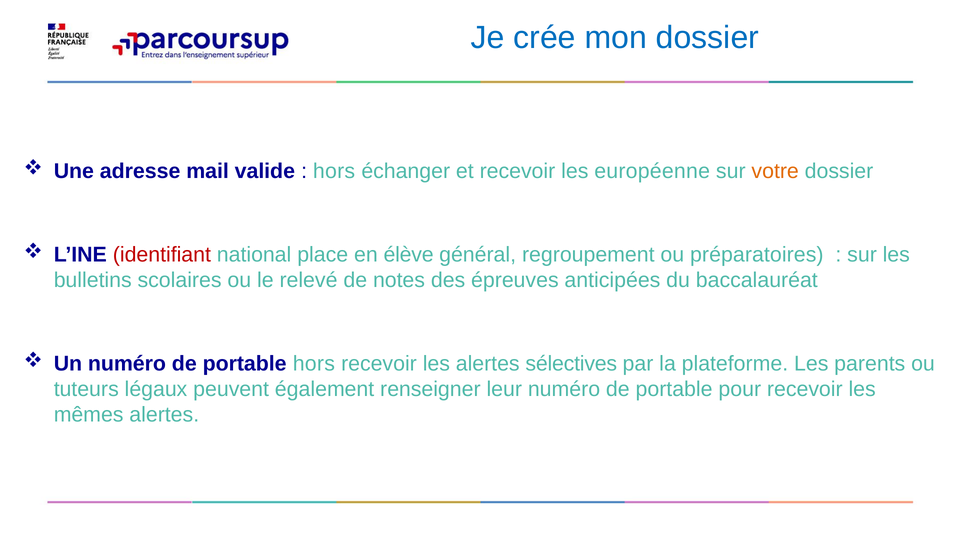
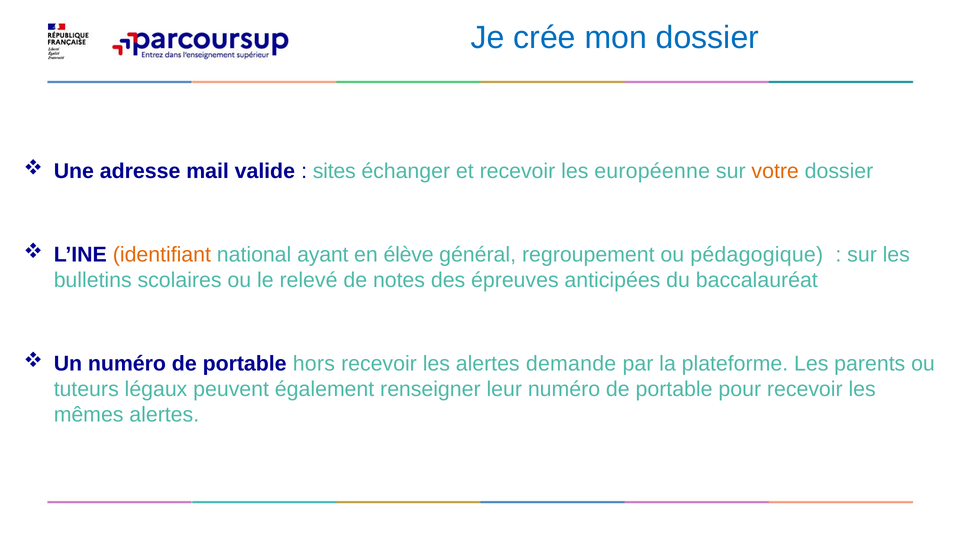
hors at (334, 171): hors -> sites
identifiant colour: red -> orange
place: place -> ayant
préparatoires: préparatoires -> pédagogique
sélectives: sélectives -> demande
